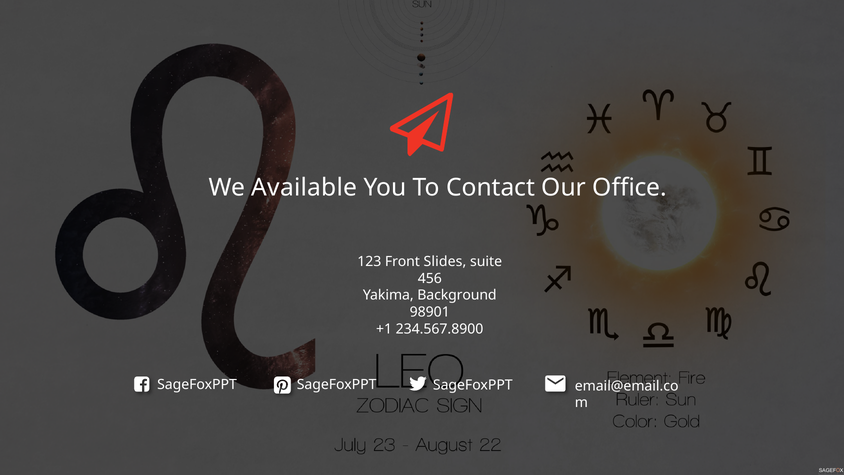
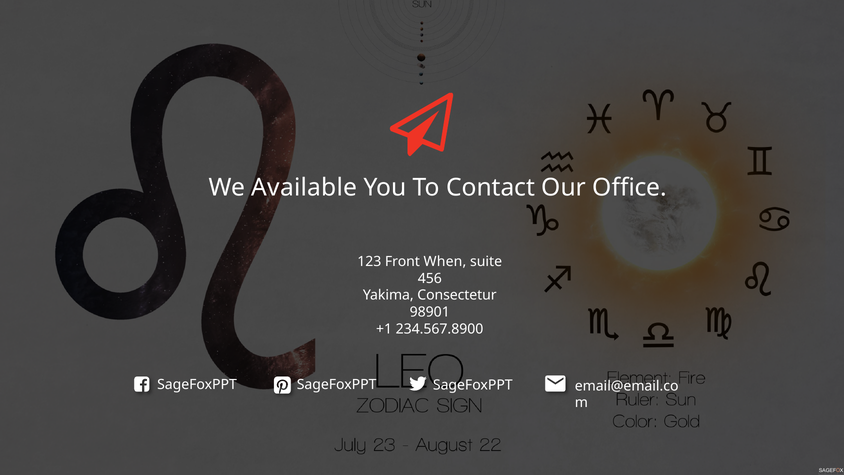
Slides: Slides -> When
Background: Background -> Consectetur
